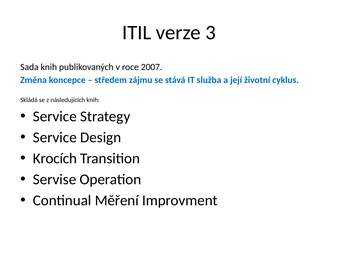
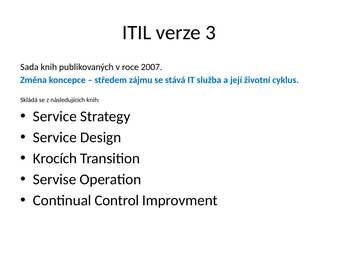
Měření: Měření -> Control
